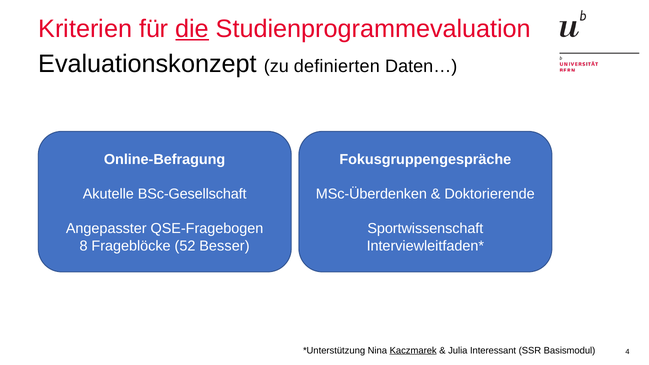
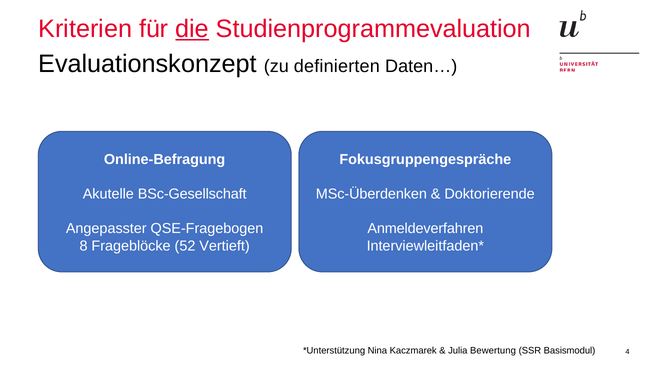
Sportwissenschaft: Sportwissenschaft -> Anmeldeverfahren
Besser: Besser -> Vertieft
Kaczmarek underline: present -> none
Interessant: Interessant -> Bewertung
